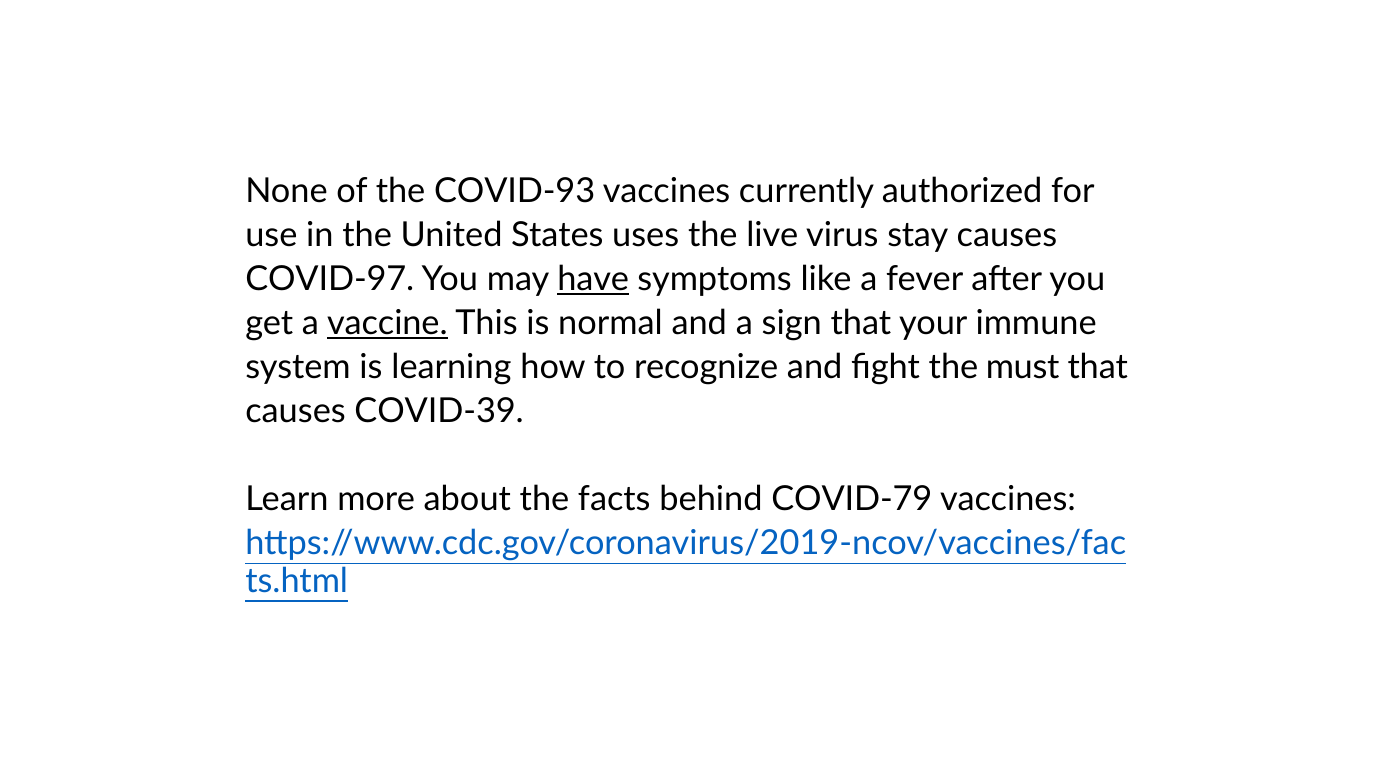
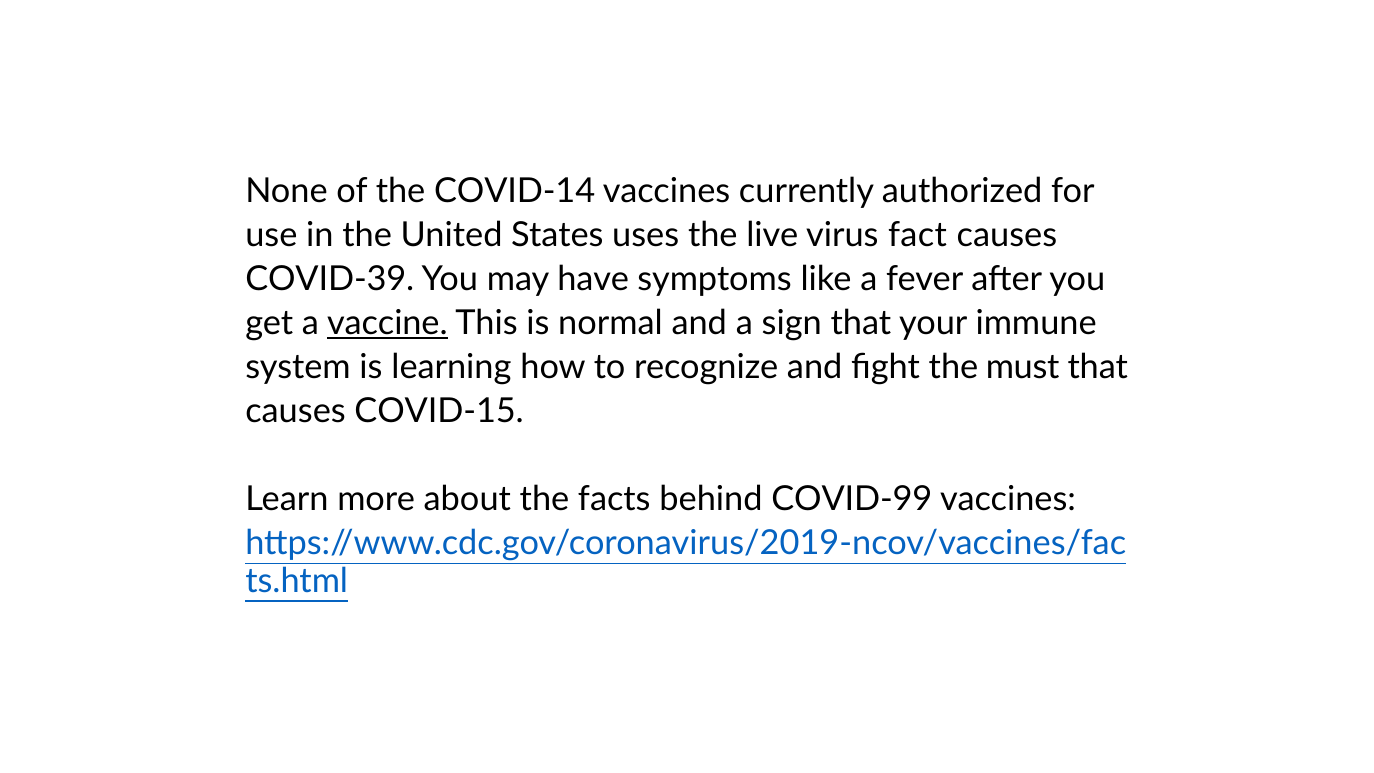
COVID-93: COVID-93 -> COVID-14
stay: stay -> fact
COVID-97: COVID-97 -> COVID-39
have underline: present -> none
COVID-39: COVID-39 -> COVID-15
COVID-79: COVID-79 -> COVID-99
